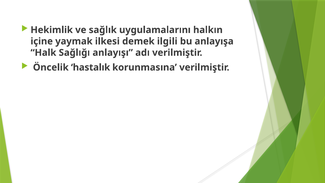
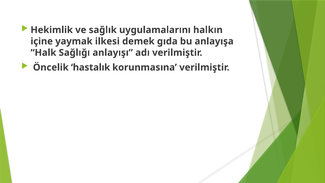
ilgili: ilgili -> gıda
